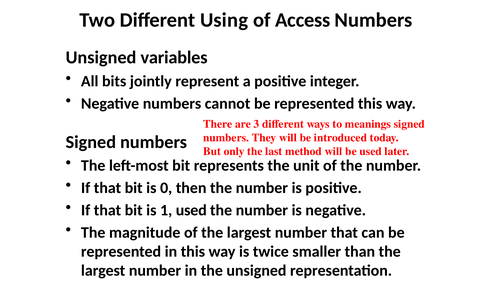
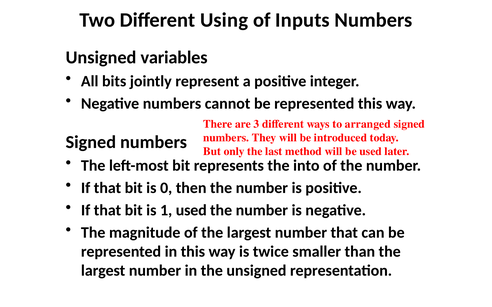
Access: Access -> Inputs
meanings: meanings -> arranged
unit: unit -> into
